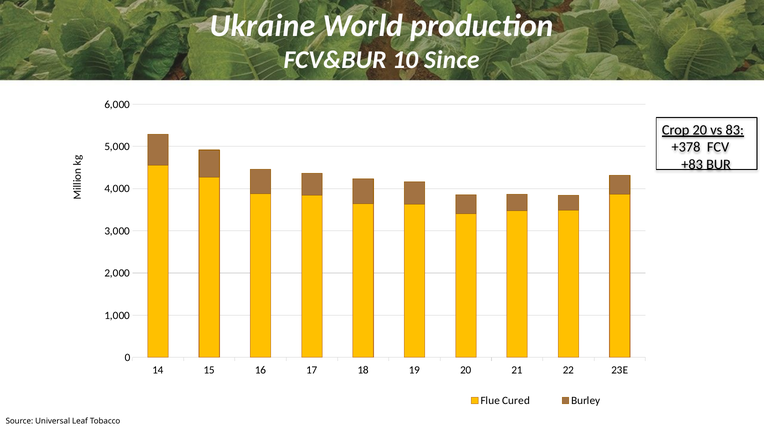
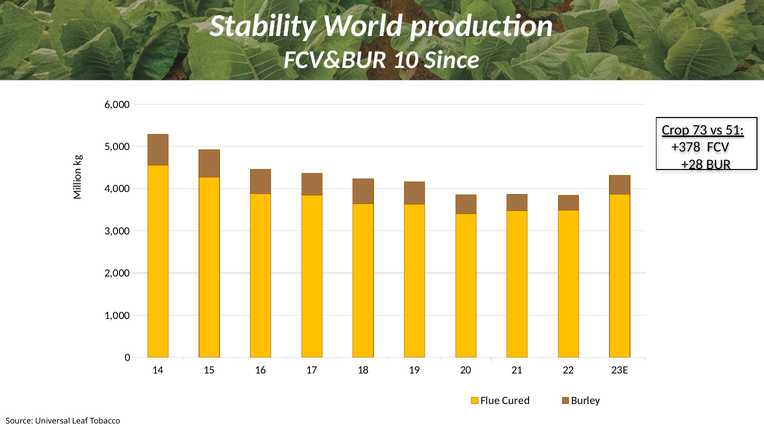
Ukraine: Ukraine -> Stability
Crop 20: 20 -> 73
83: 83 -> 51
+83: +83 -> +28
